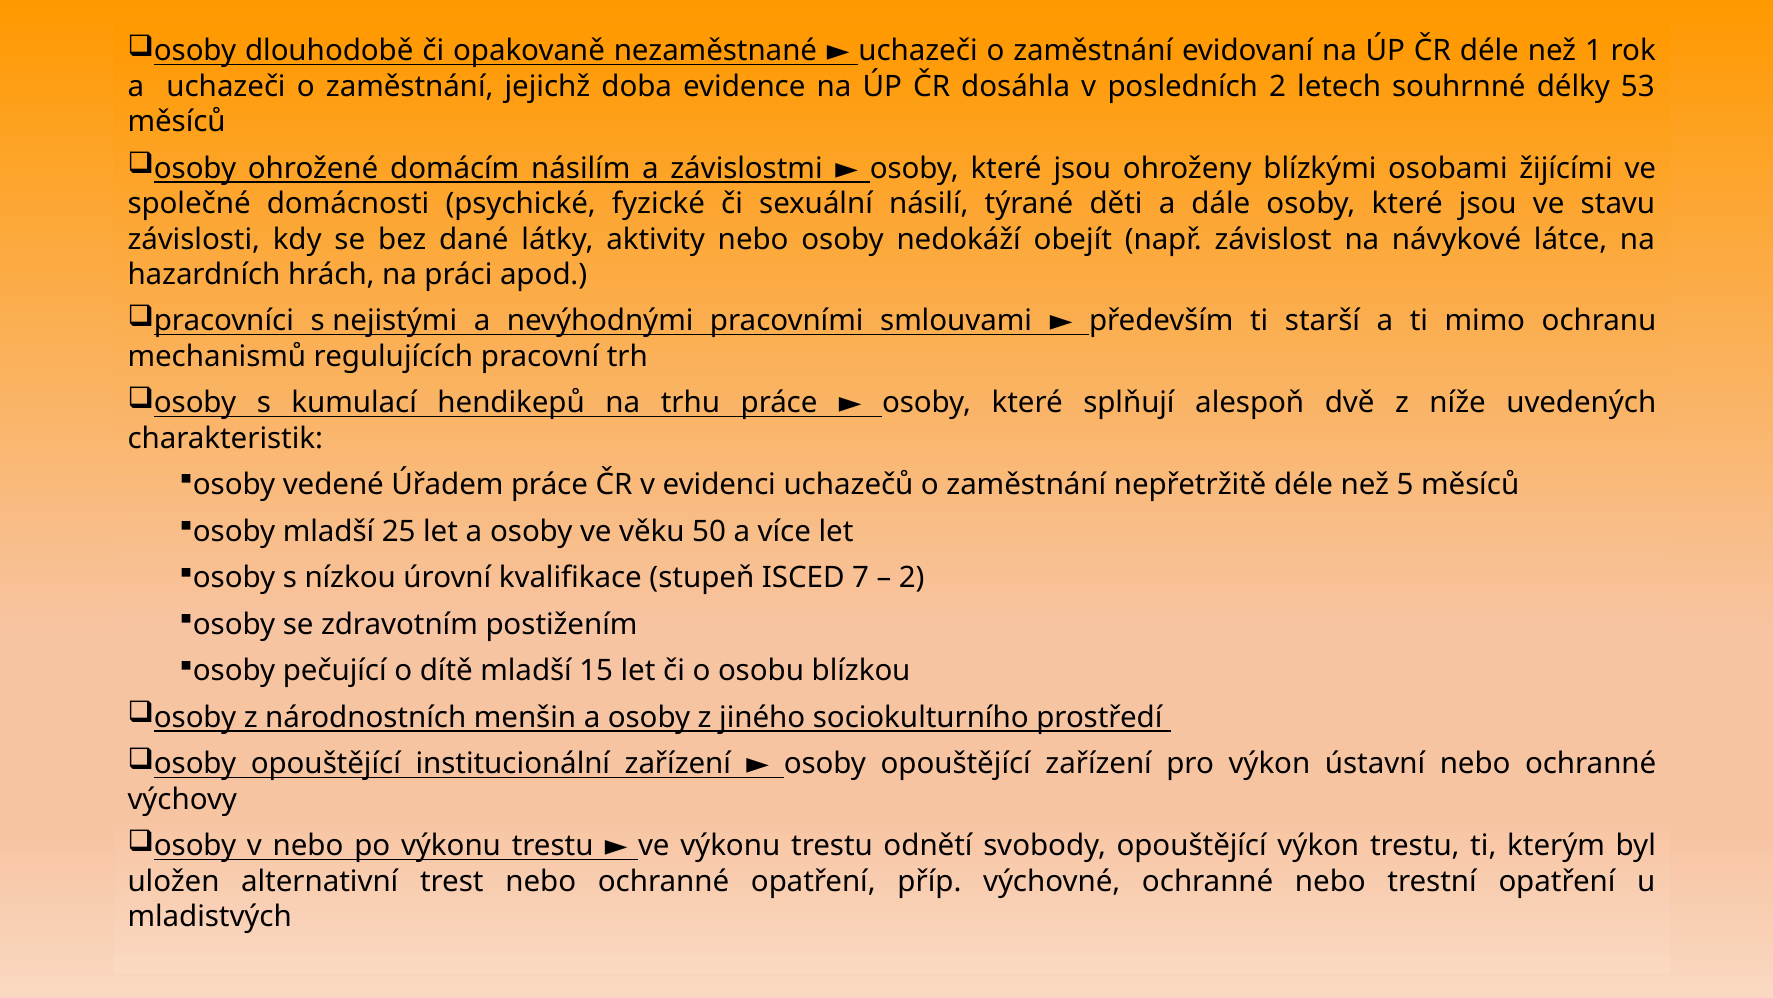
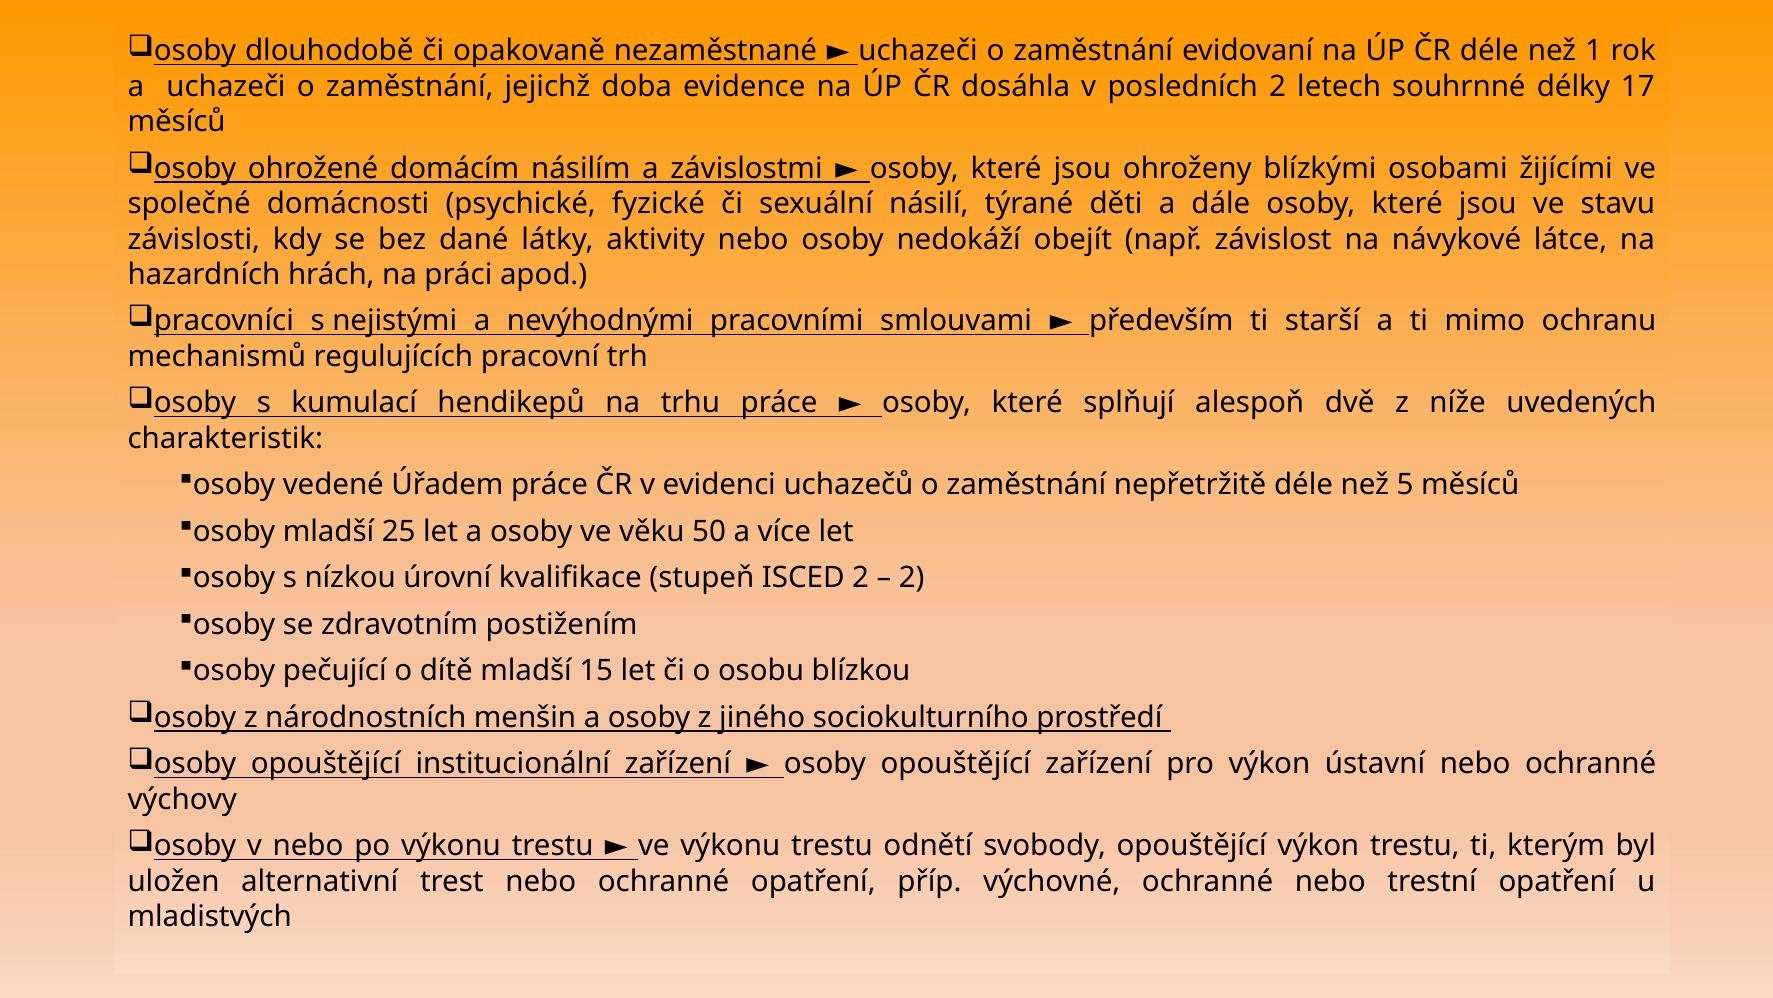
53: 53 -> 17
ISCED 7: 7 -> 2
